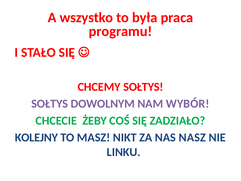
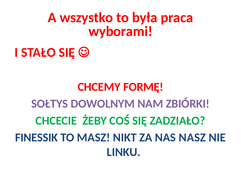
programu: programu -> wyborami
CHCEMY SOŁTYS: SOŁTYS -> FORMĘ
WYBÓR: WYBÓR -> ZBIÓRKI
KOLEJNY: KOLEJNY -> FINESSIK
